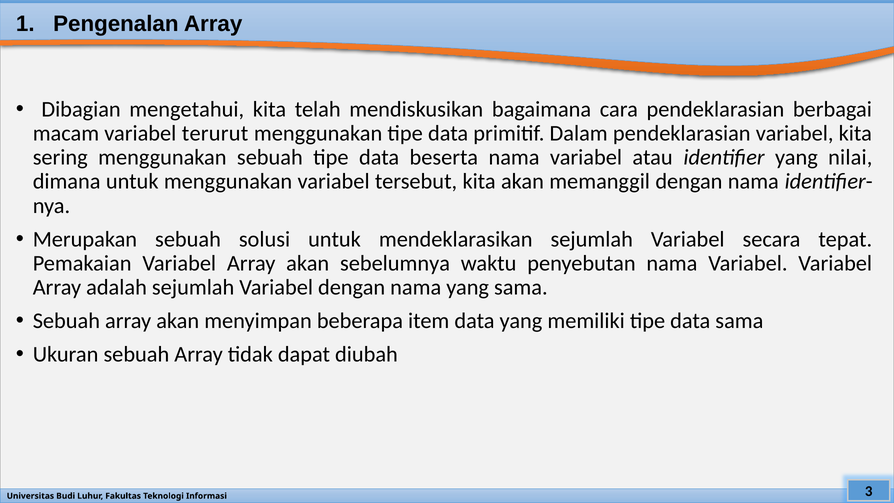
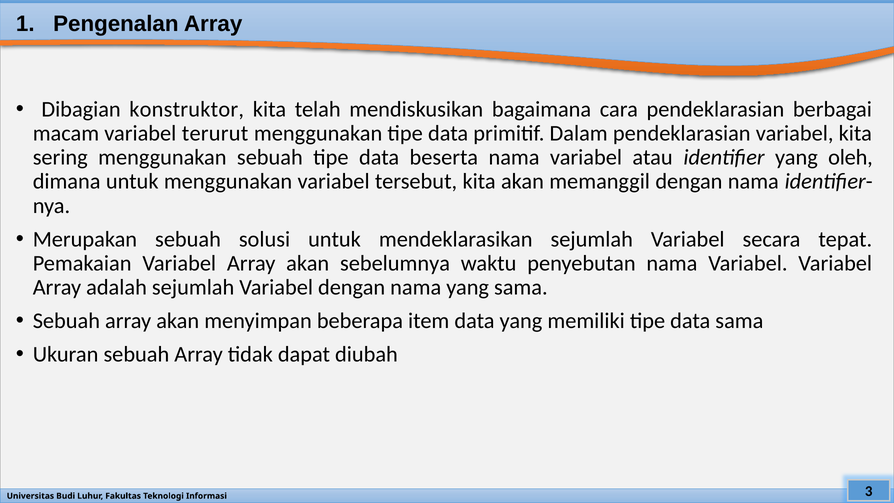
mengetahui: mengetahui -> konstruktor
nilai: nilai -> oleh
